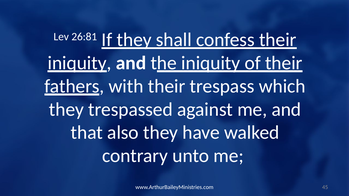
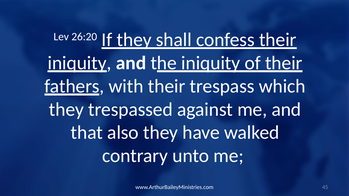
26:81: 26:81 -> 26:20
